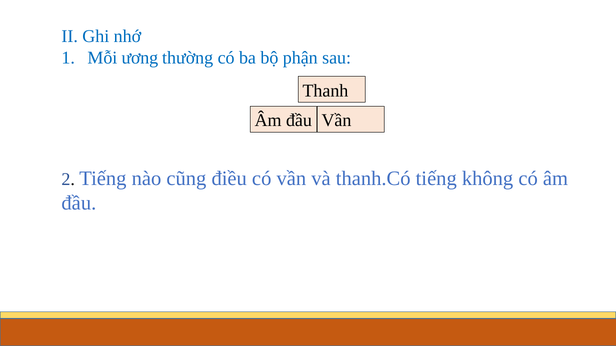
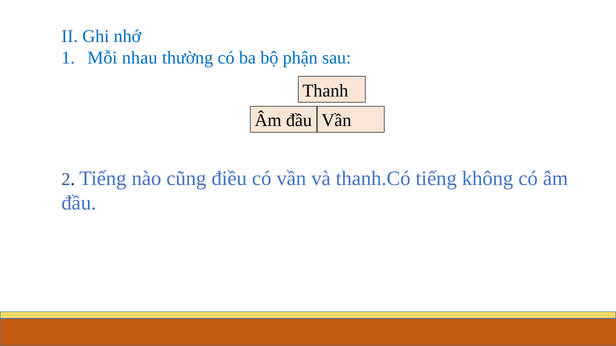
ương: ương -> nhau
